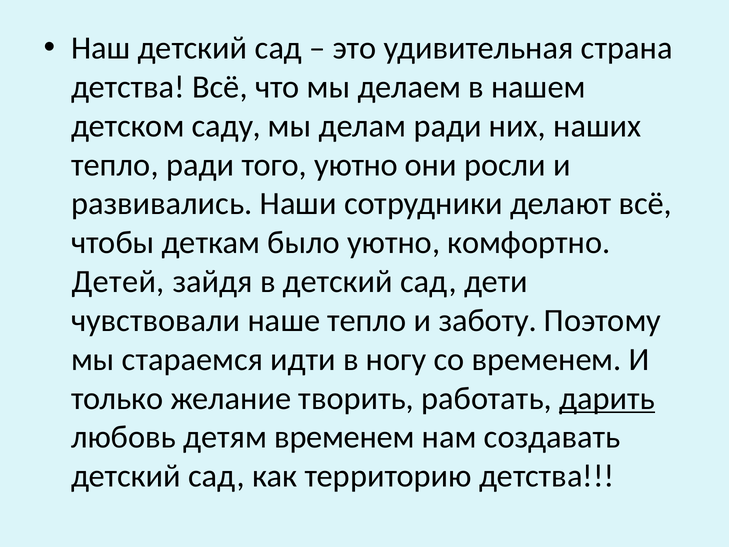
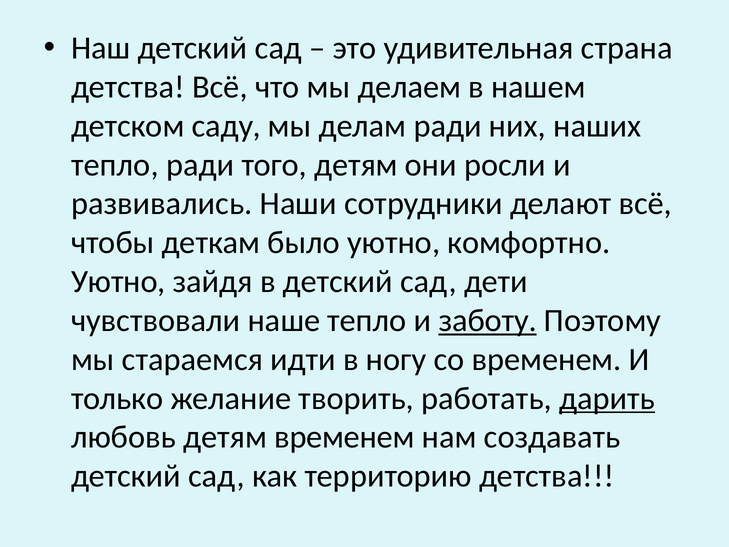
того уютно: уютно -> детям
Детей at (118, 281): Детей -> Уютно
заботу underline: none -> present
